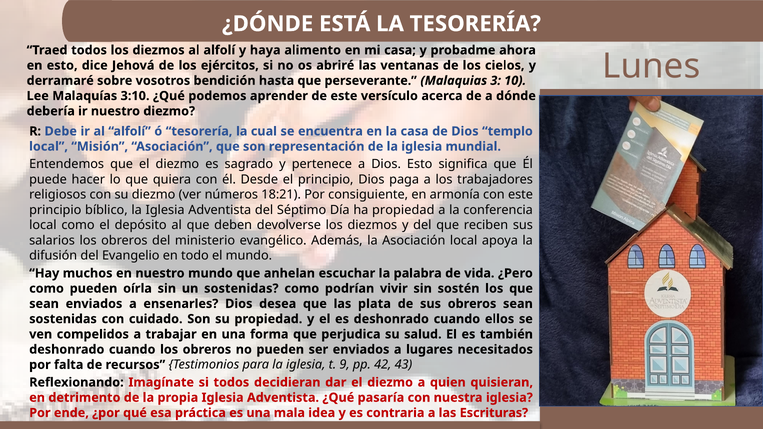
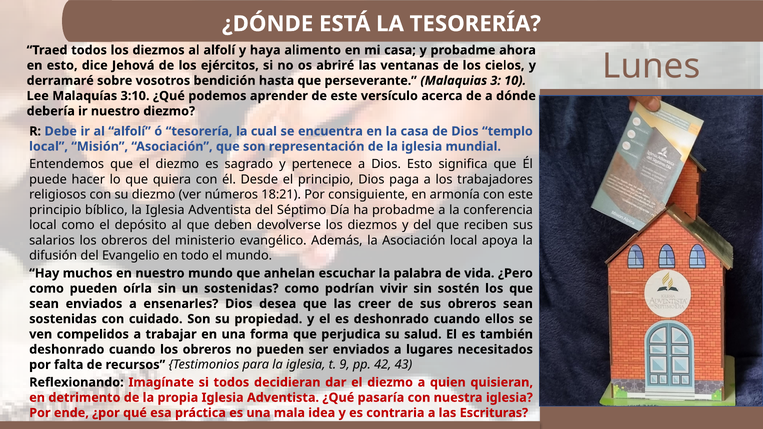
ha propiedad: propiedad -> probadme
plata: plata -> creer
